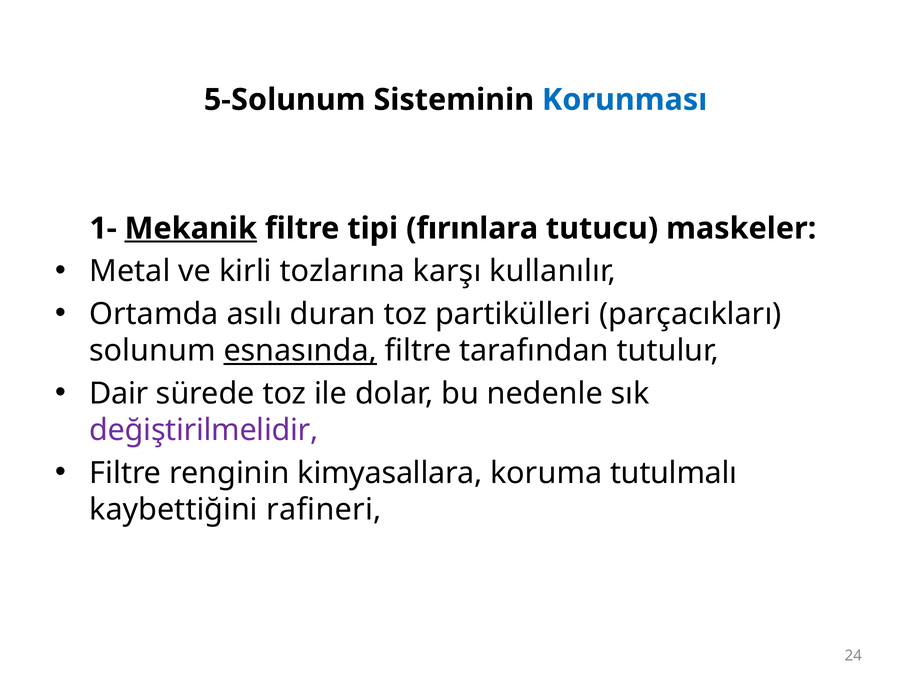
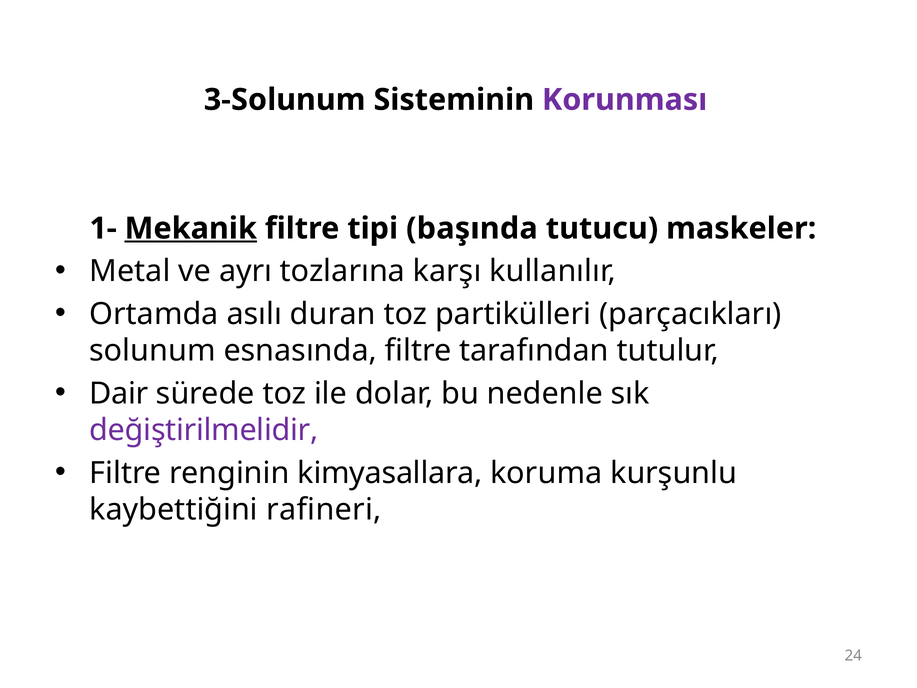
5-Solunum: 5-Solunum -> 3-Solunum
Korunması colour: blue -> purple
fırınlara: fırınlara -> başında
kirli: kirli -> ayrı
esnasında underline: present -> none
tutulmalı: tutulmalı -> kurşunlu
